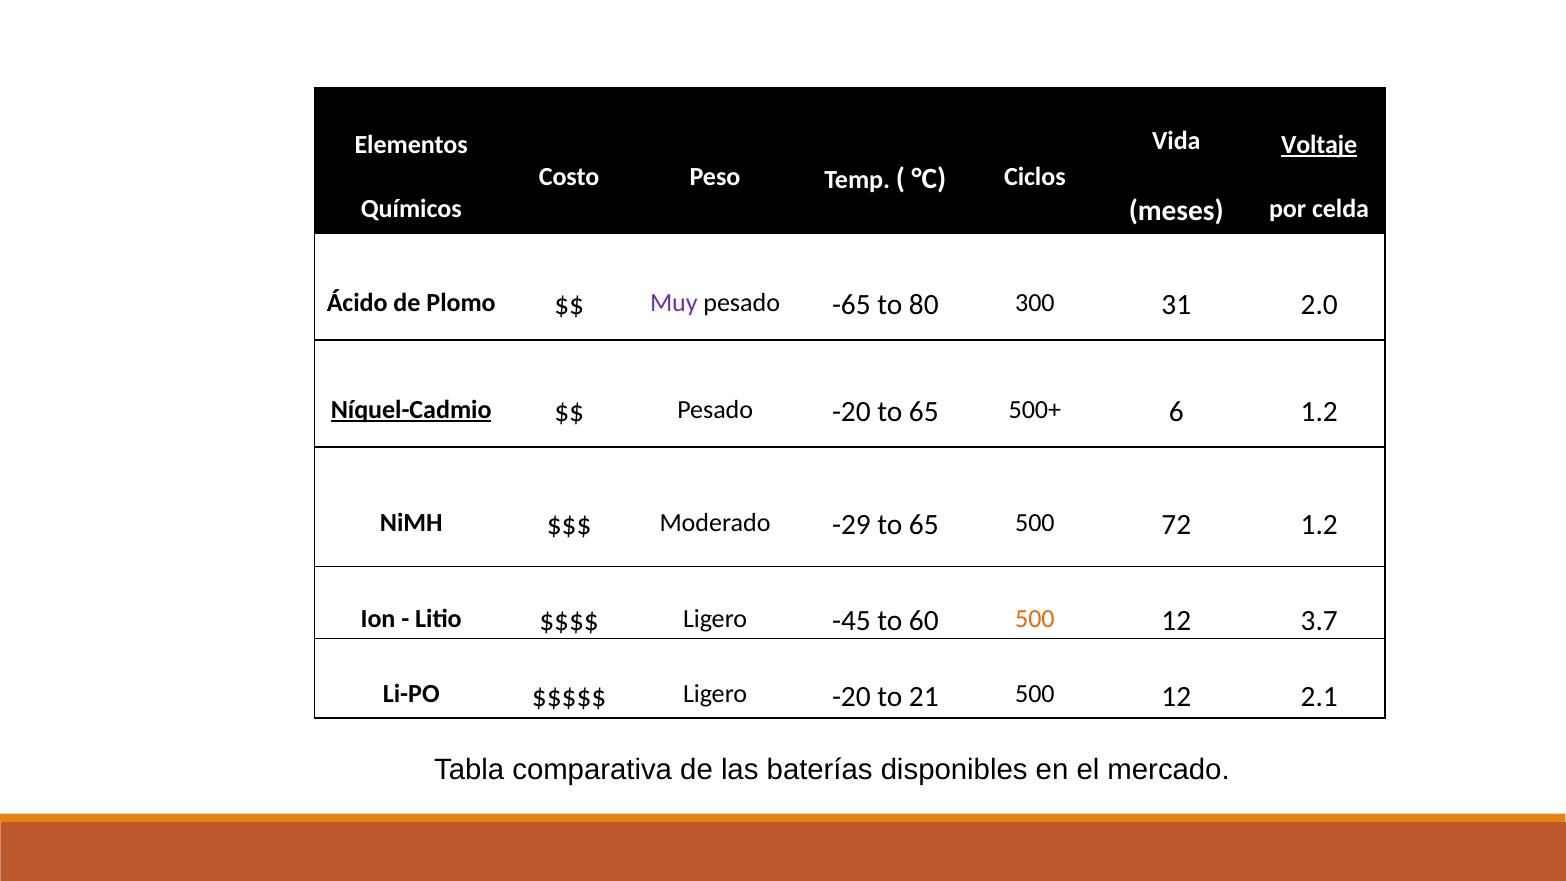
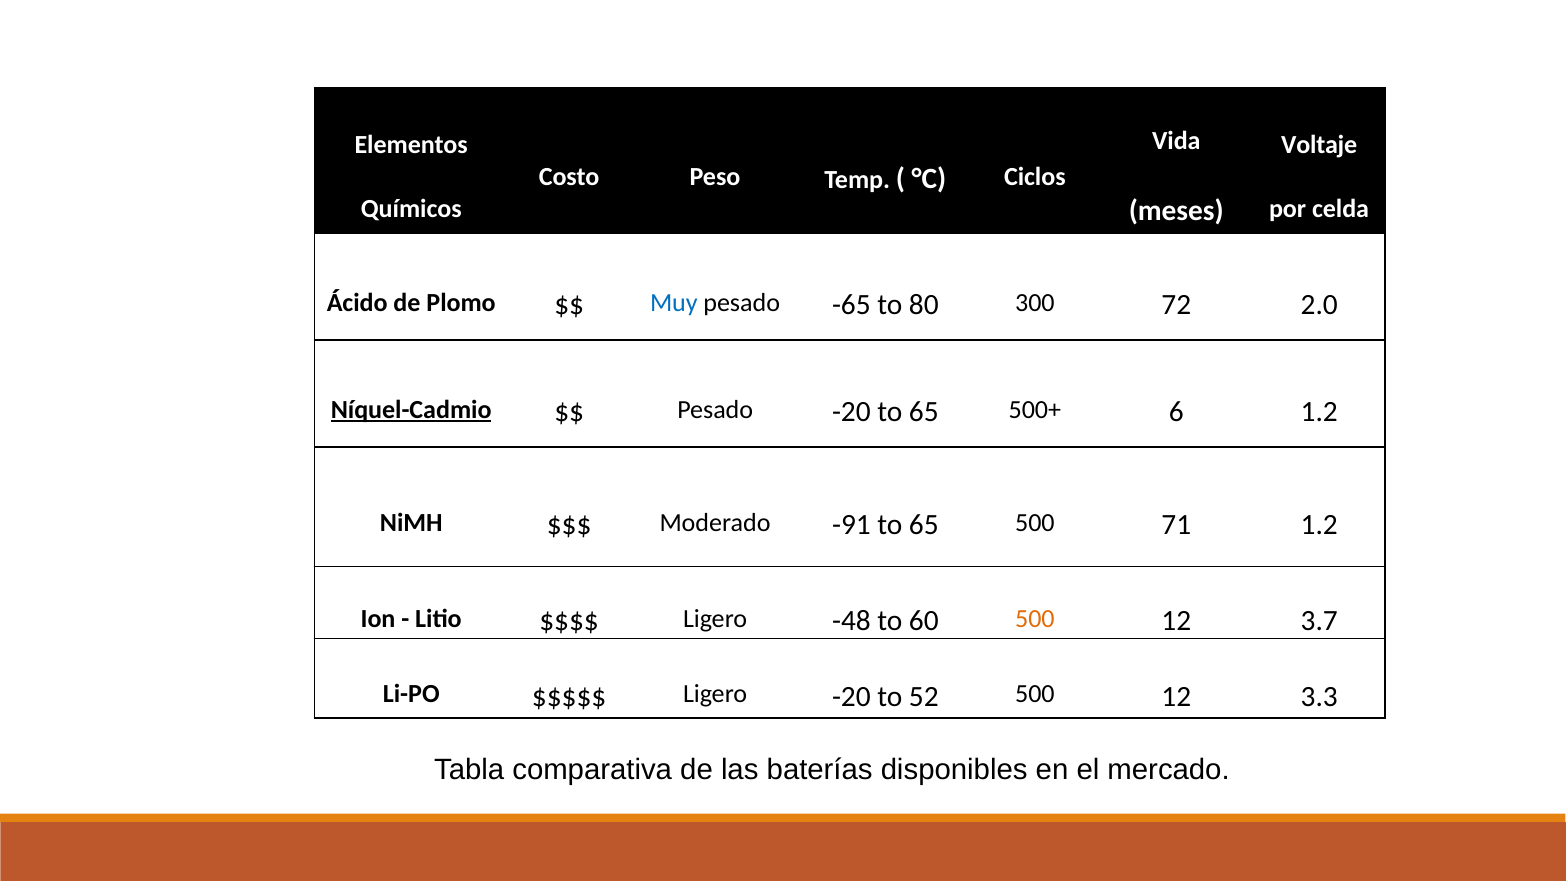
Voltaje underline: present -> none
Muy colour: purple -> blue
31: 31 -> 72
-29: -29 -> -91
72: 72 -> 71
-45: -45 -> -48
21: 21 -> 52
2.1: 2.1 -> 3.3
